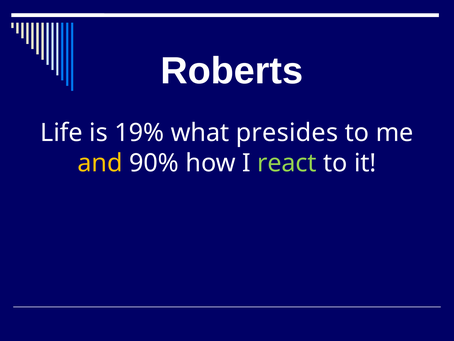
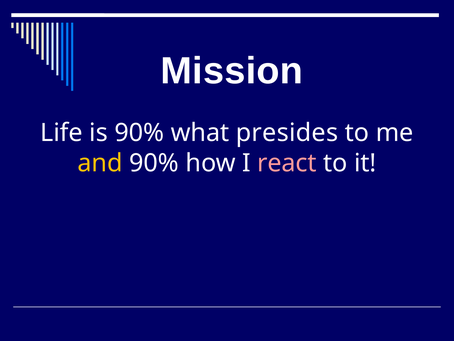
Roberts: Roberts -> Mission
is 19%: 19% -> 90%
react colour: light green -> pink
